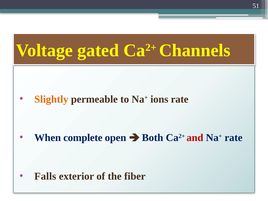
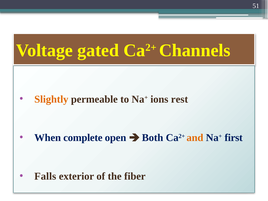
ions rate: rate -> rest
and colour: red -> orange
Na+ rate: rate -> first
